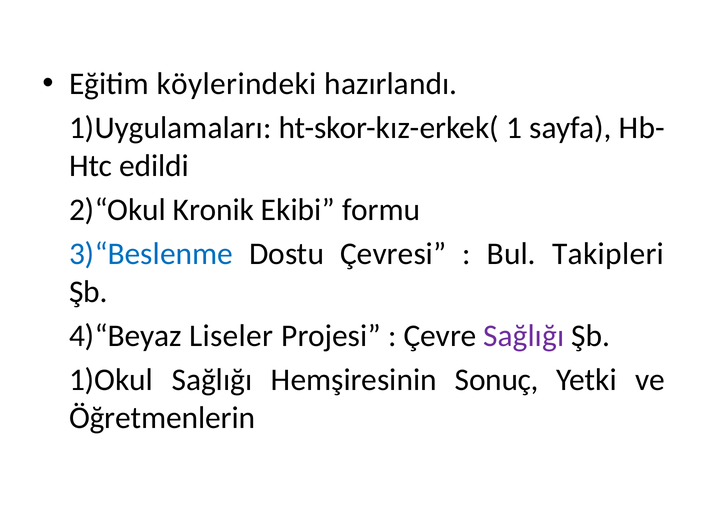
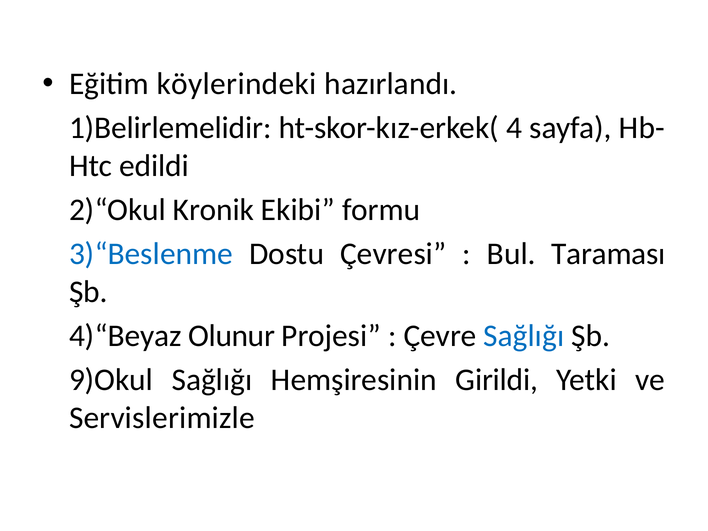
1)Uygulamaları: 1)Uygulamaları -> 1)Belirlemelidir
1: 1 -> 4
Takipleri: Takipleri -> Taraması
Liseler: Liseler -> Olunur
Sağlığı at (524, 336) colour: purple -> blue
1)Okul: 1)Okul -> 9)Okul
Sonuç: Sonuç -> Girildi
Öğretmenlerin: Öğretmenlerin -> Servislerimizle
